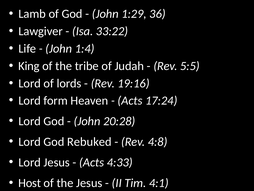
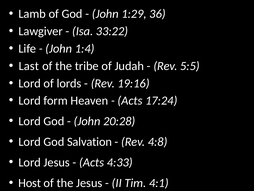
King: King -> Last
Rebuked: Rebuked -> Salvation
